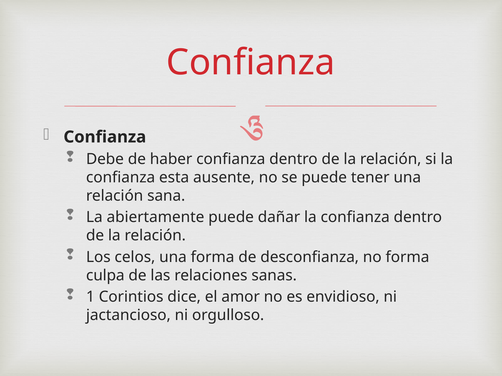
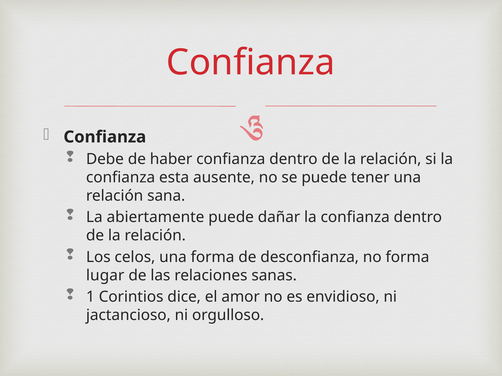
culpa: culpa -> lugar
